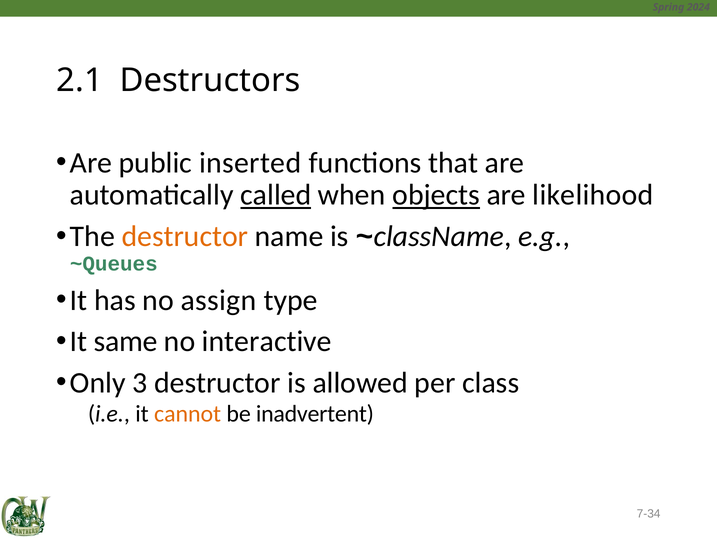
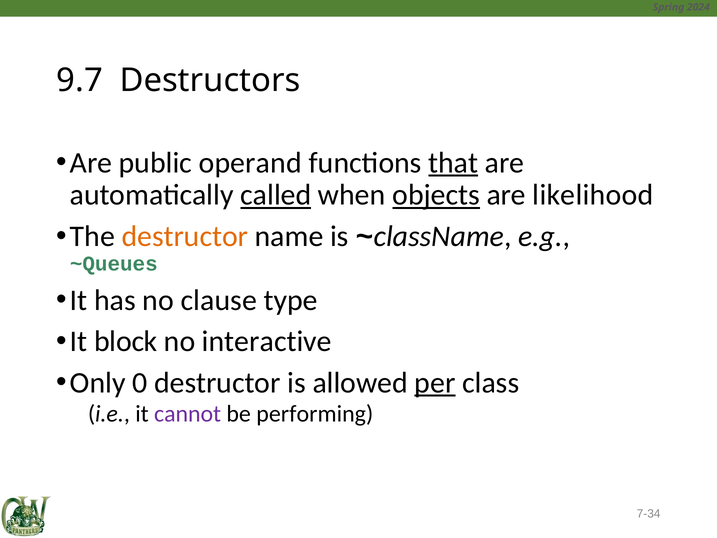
2.1: 2.1 -> 9.7
inserted: inserted -> operand
that underline: none -> present
assign: assign -> clause
same: same -> block
3: 3 -> 0
per underline: none -> present
cannot colour: orange -> purple
inadvertent: inadvertent -> performing
